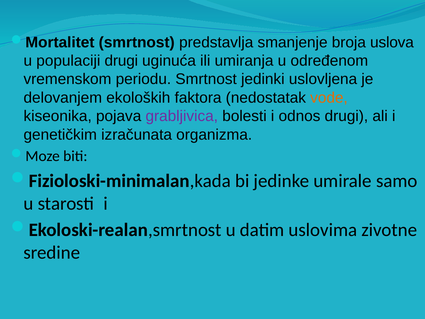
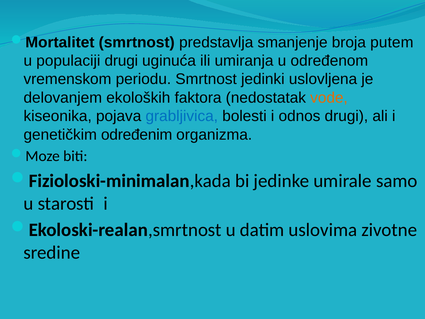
uslova: uslova -> putem
grabljivica colour: purple -> blue
izračunata: izračunata -> određenim
